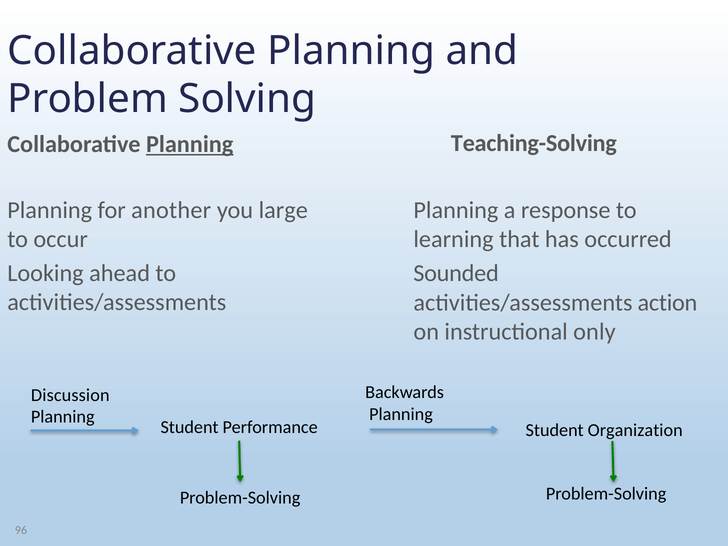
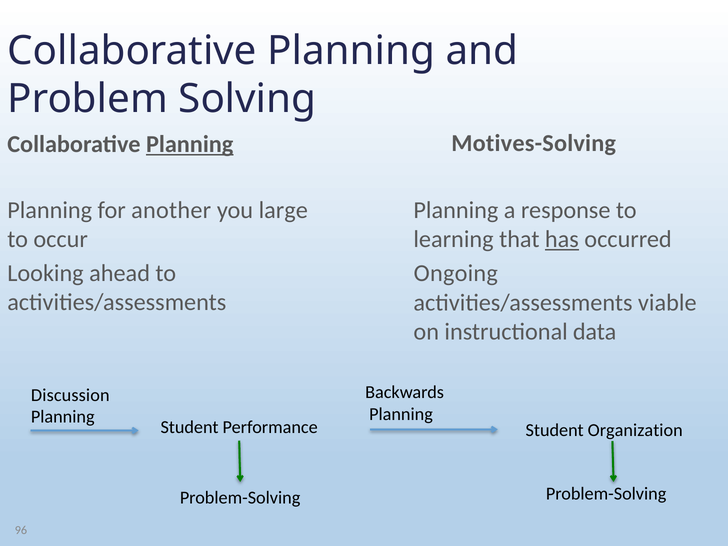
Teaching-Solving: Teaching-Solving -> Motives-Solving
has underline: none -> present
Sounded: Sounded -> Ongoing
action: action -> viable
only: only -> data
